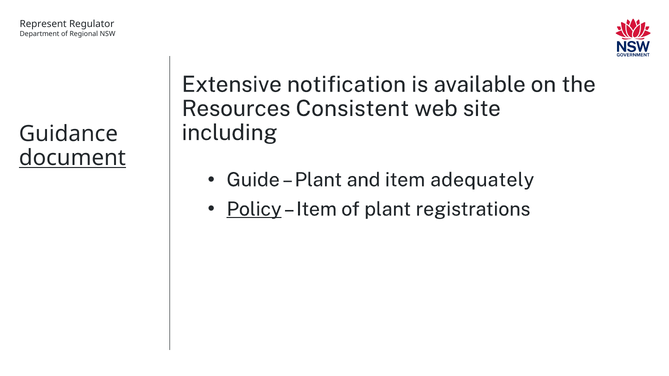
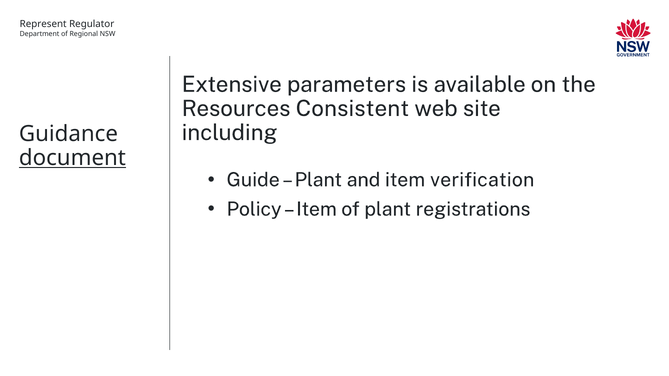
notification: notification -> parameters
adequately: adequately -> verification
Policy underline: present -> none
